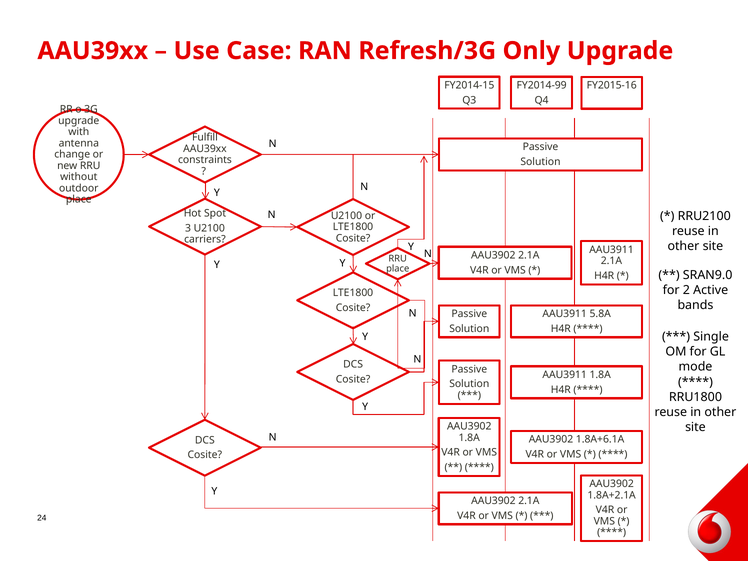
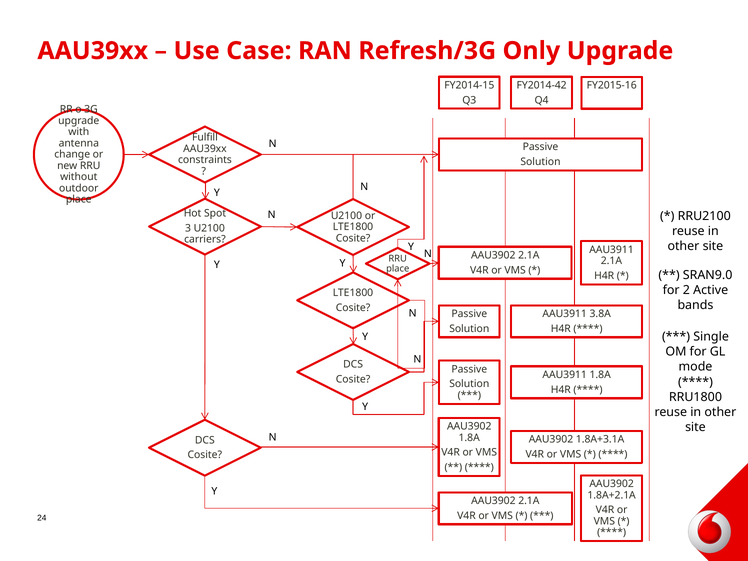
FY2014-99: FY2014-99 -> FY2014-42
5.8A: 5.8A -> 3.8A
1.8A+6.1A: 1.8A+6.1A -> 1.8A+3.1A
